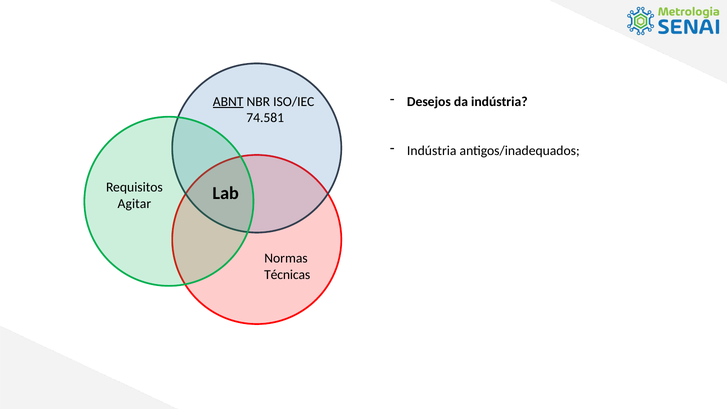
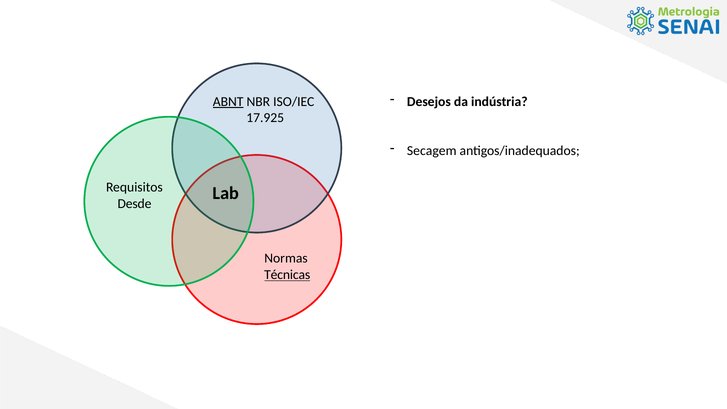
74.581: 74.581 -> 17.925
Indústria at (432, 151): Indústria -> Secagem
Agitar: Agitar -> Desde
Técnicas underline: none -> present
